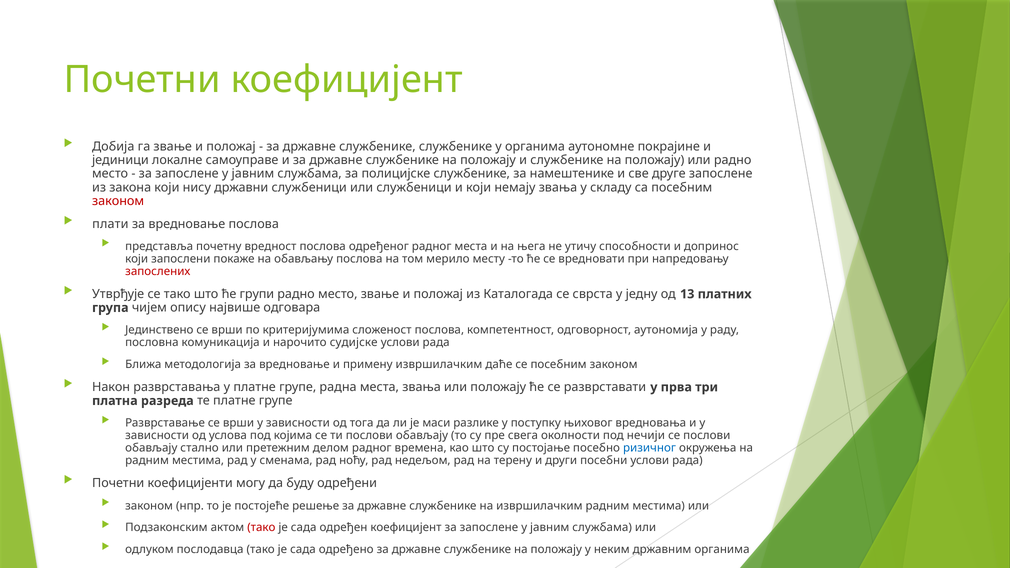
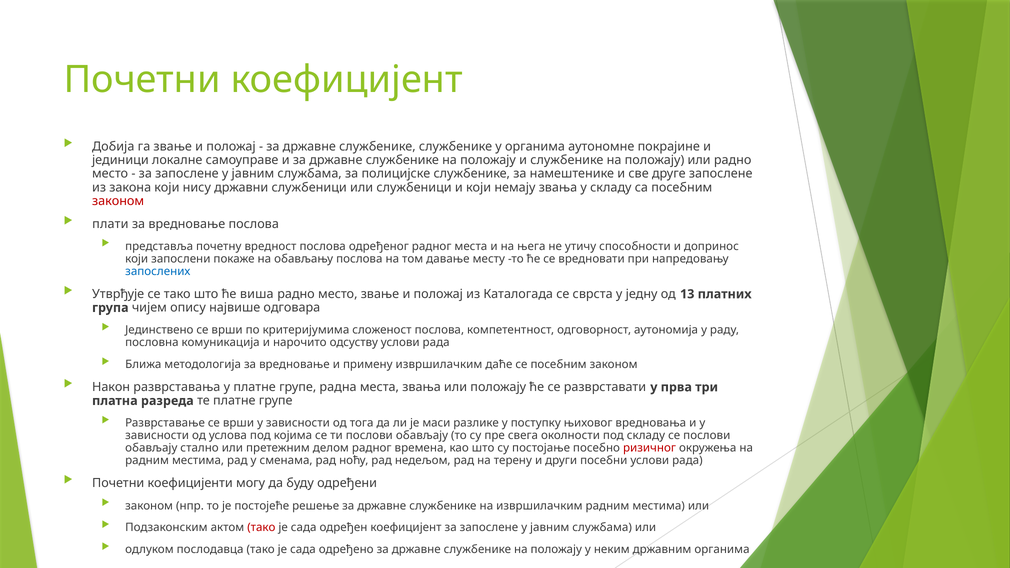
мерило: мерило -> давање
запослених colour: red -> blue
групи: групи -> виша
судијске: судијске -> одсуству
под нечији: нечији -> складу
ризичног colour: blue -> red
